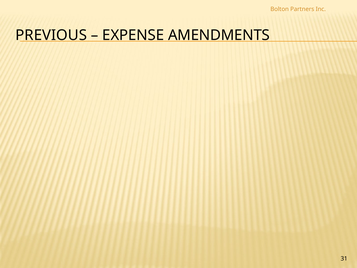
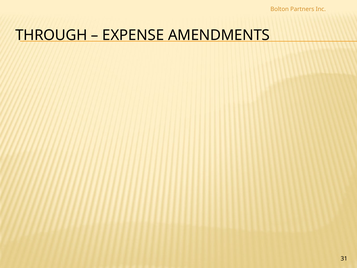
PREVIOUS: PREVIOUS -> THROUGH
